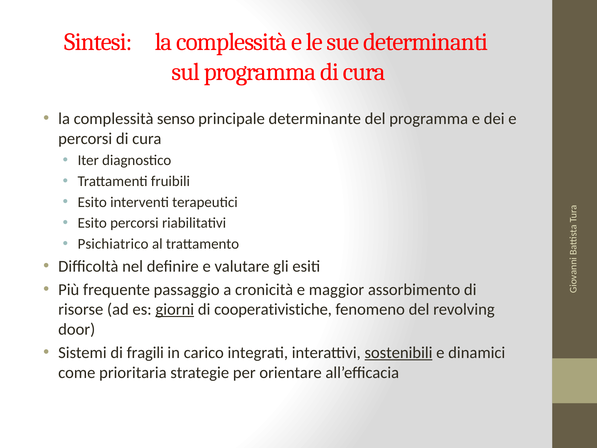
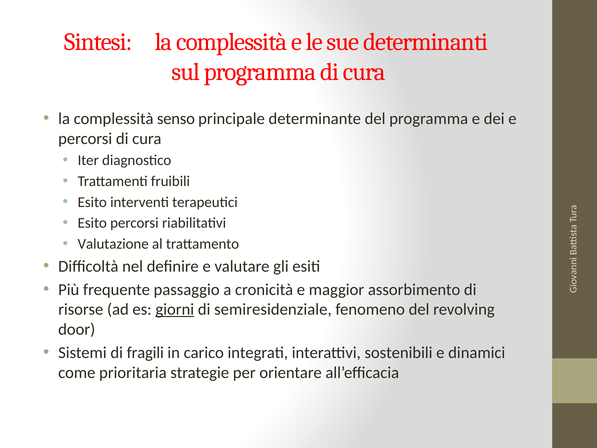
Psichiatrico: Psichiatrico -> Valutazione
cooperativistiche: cooperativistiche -> semiresidenziale
sostenibili underline: present -> none
